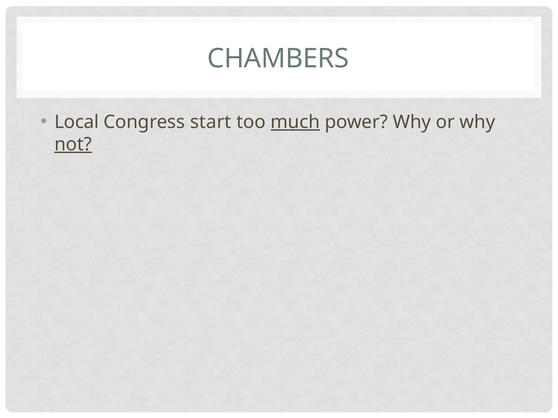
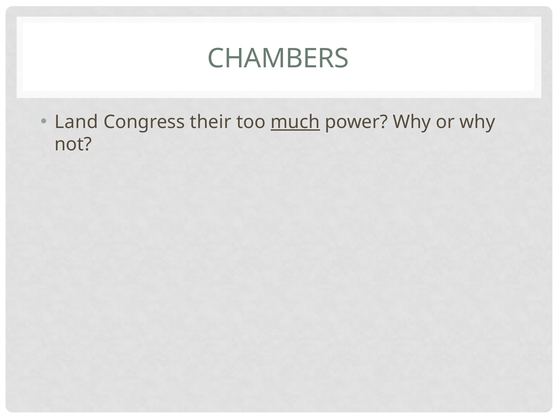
Local: Local -> Land
start: start -> their
not underline: present -> none
